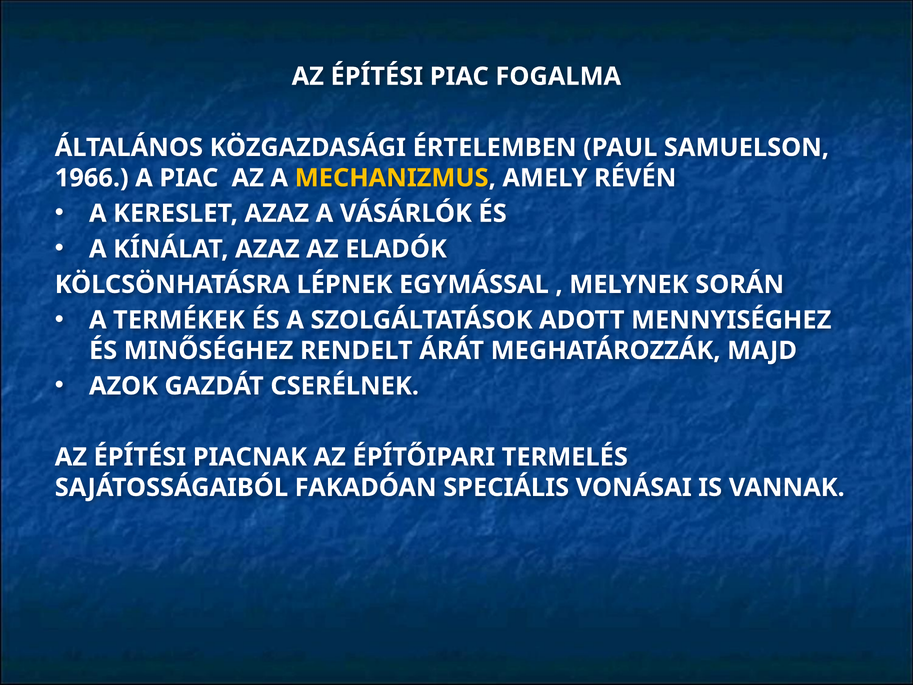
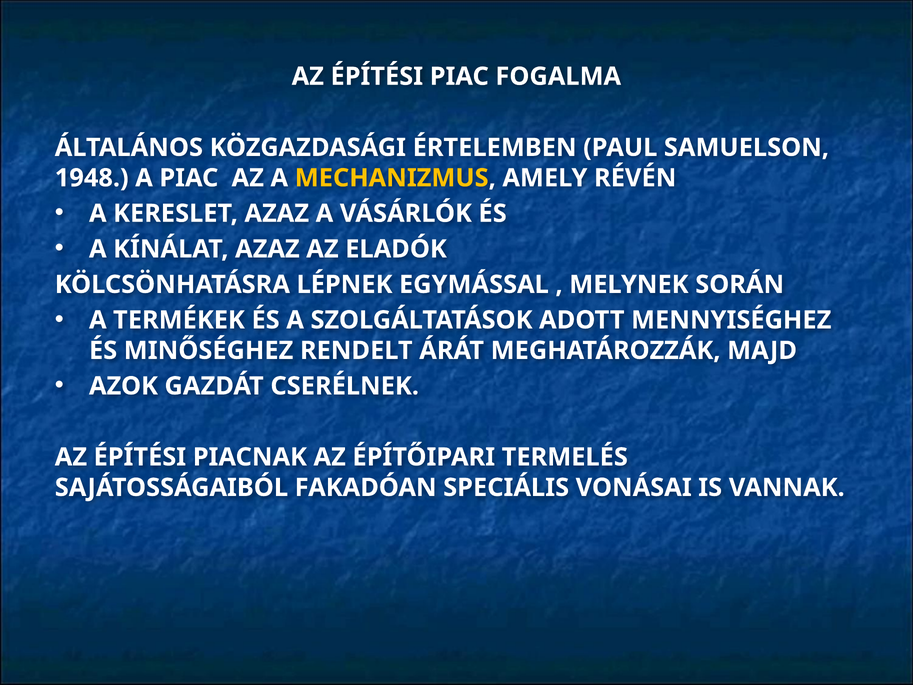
1966: 1966 -> 1948
